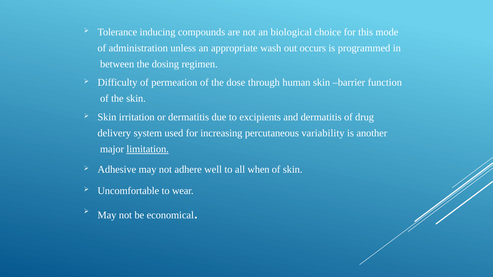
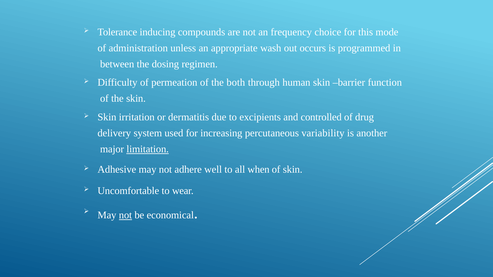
biological: biological -> frequency
dose: dose -> both
and dermatitis: dermatitis -> controlled
not at (125, 215) underline: none -> present
